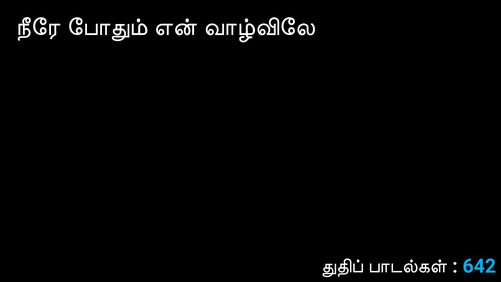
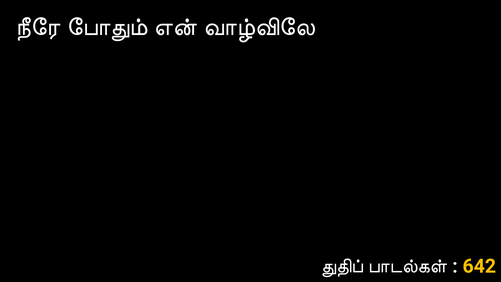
642 colour: light blue -> yellow
